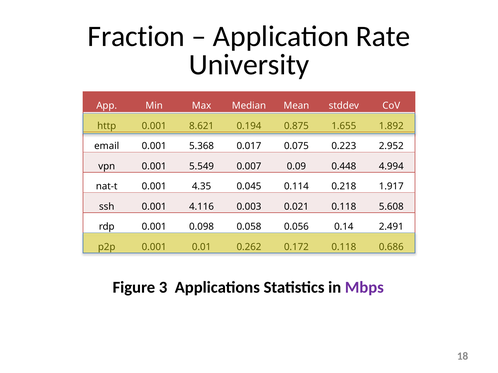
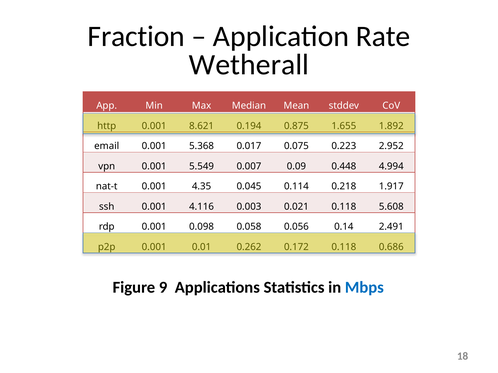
University: University -> Wetherall
3: 3 -> 9
Mbps colour: purple -> blue
